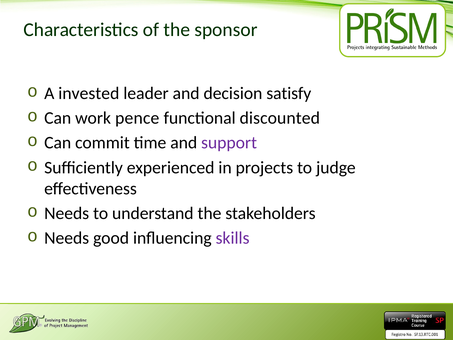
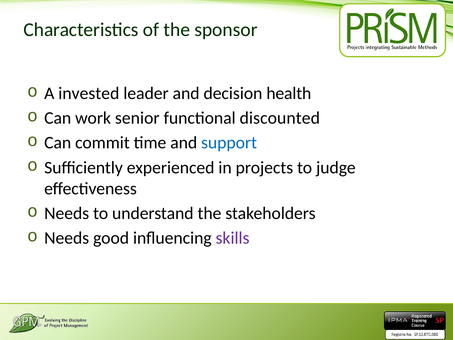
satisfy: satisfy -> health
pence: pence -> senior
support colour: purple -> blue
